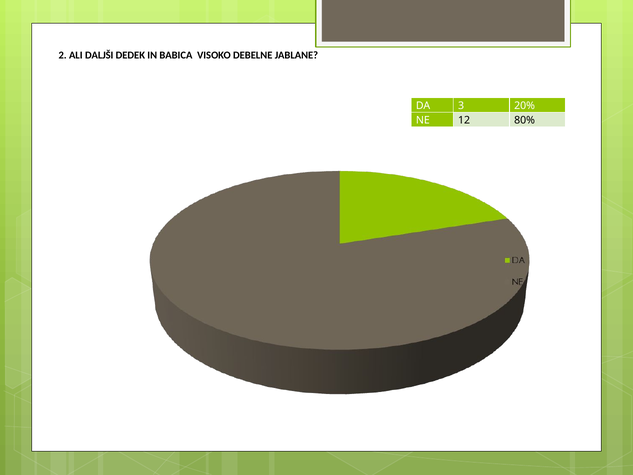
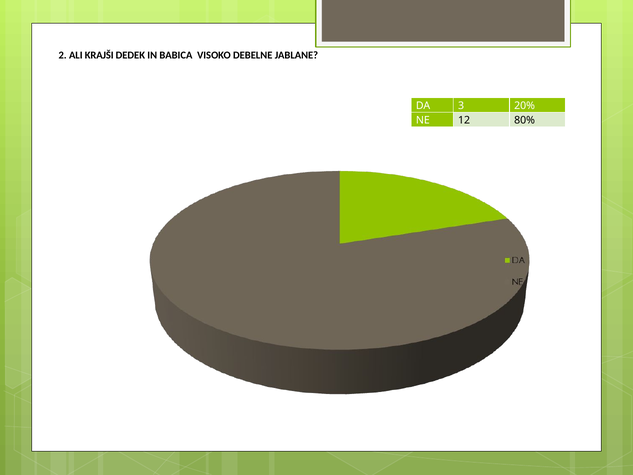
DALJŠI: DALJŠI -> KRAJŠI
